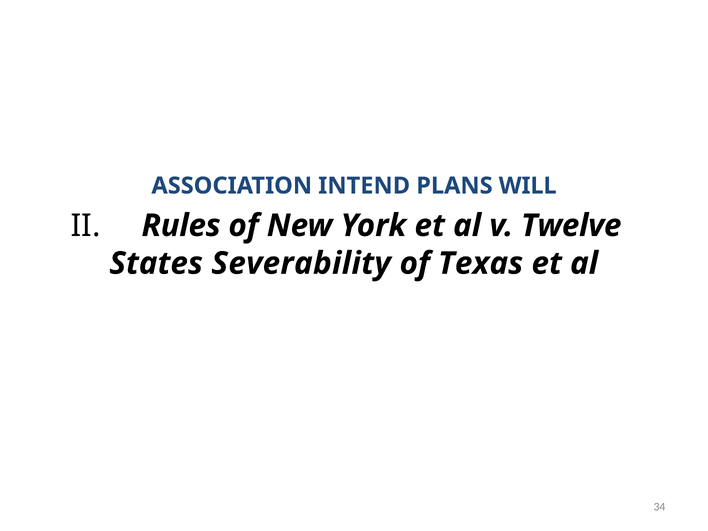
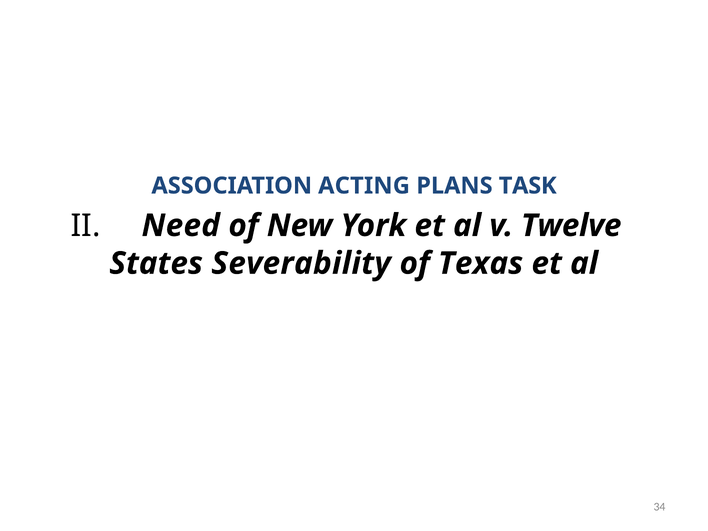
INTEND: INTEND -> ACTING
WILL: WILL -> TASK
Rules: Rules -> Need
